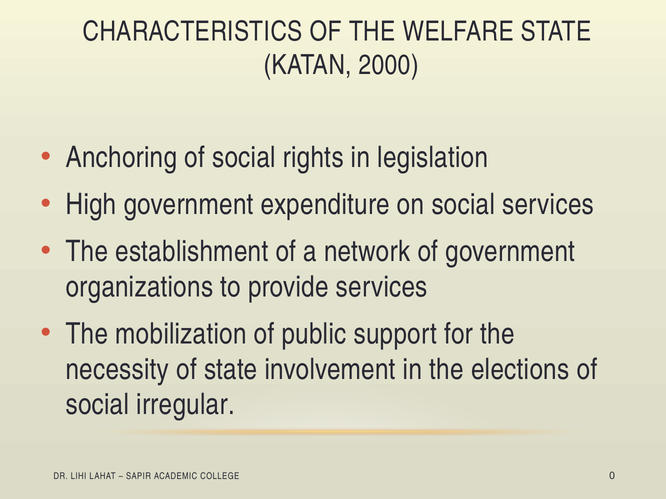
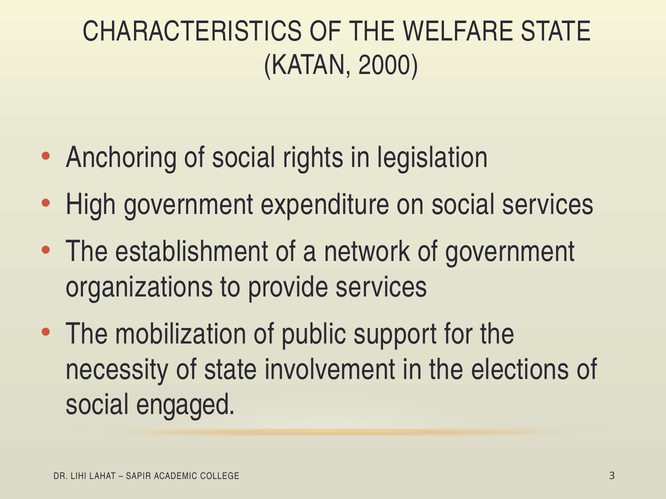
irregular: irregular -> engaged
0: 0 -> 3
